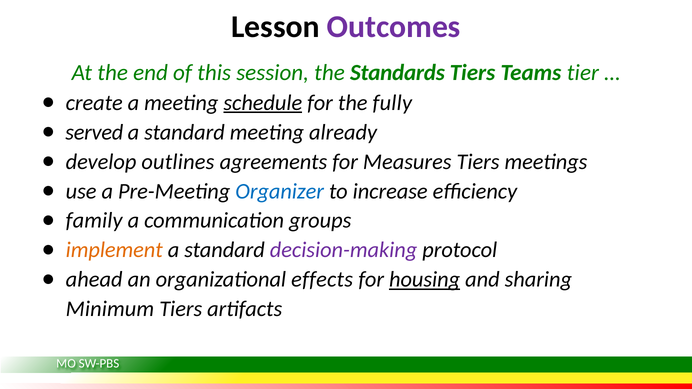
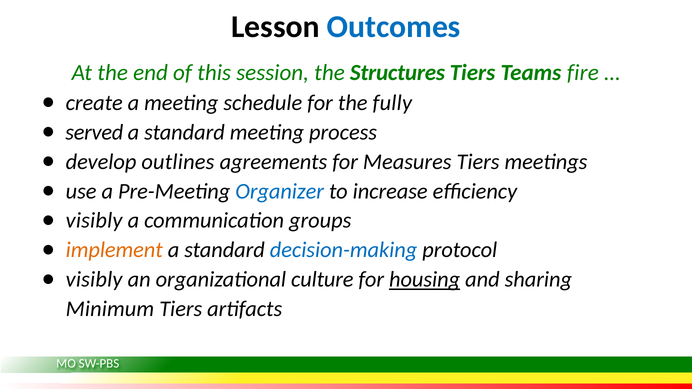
Outcomes colour: purple -> blue
Standards: Standards -> Structures
tier: tier -> fire
schedule underline: present -> none
already: already -> process
family at (94, 221): family -> visibly
decision-making colour: purple -> blue
ahead at (94, 280): ahead -> visibly
effects: effects -> culture
